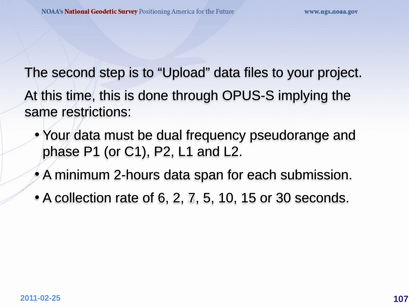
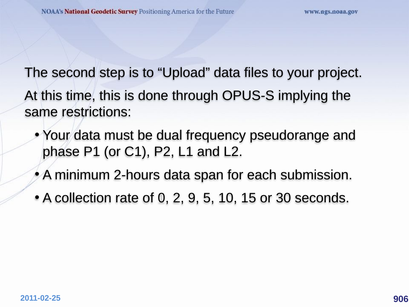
6: 6 -> 0
7: 7 -> 9
107: 107 -> 906
